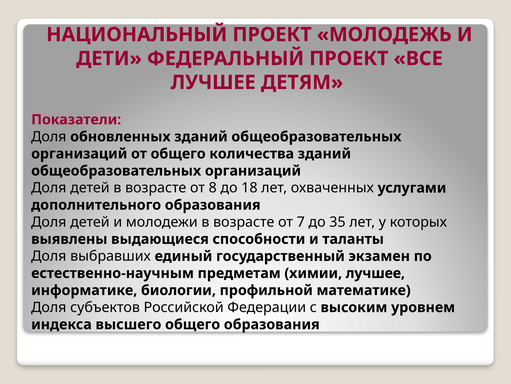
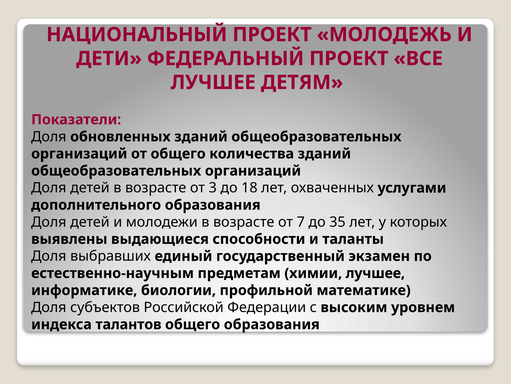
8: 8 -> 3
высшего: высшего -> талантов
